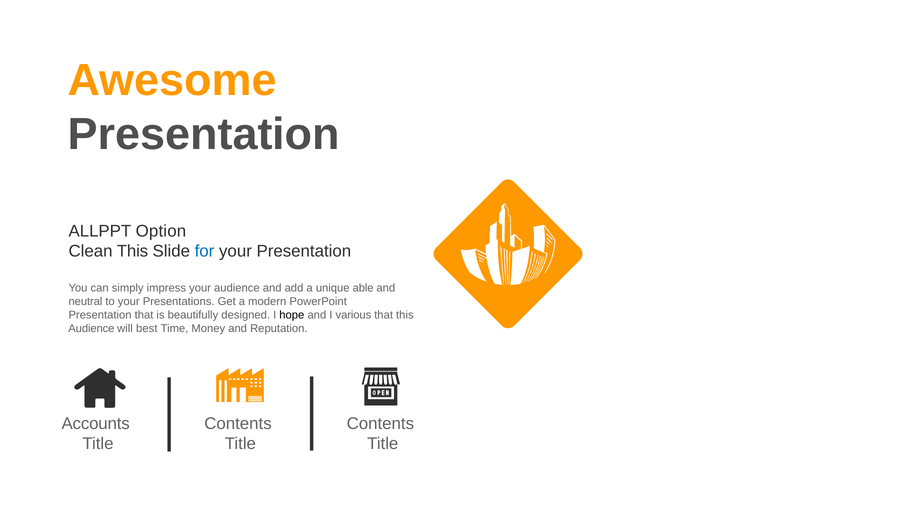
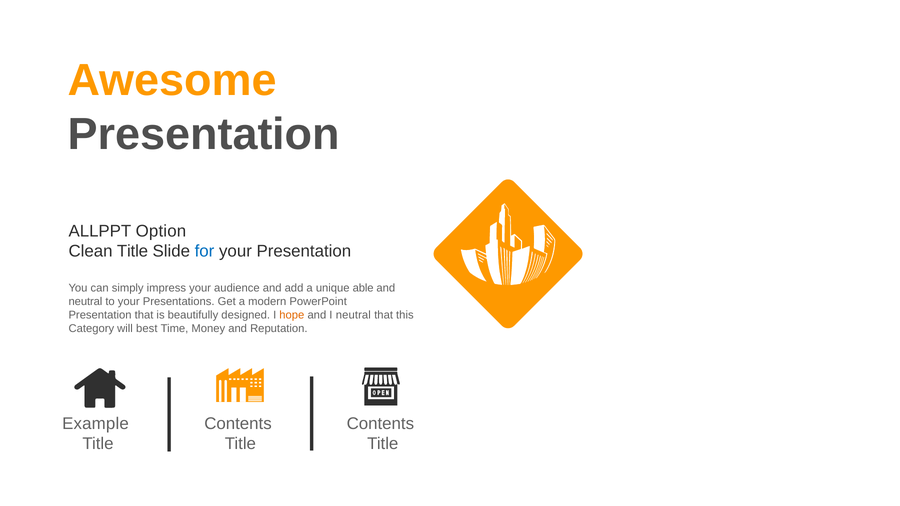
Clean This: This -> Title
hope colour: black -> orange
I various: various -> neutral
Audience at (91, 329): Audience -> Category
Accounts: Accounts -> Example
